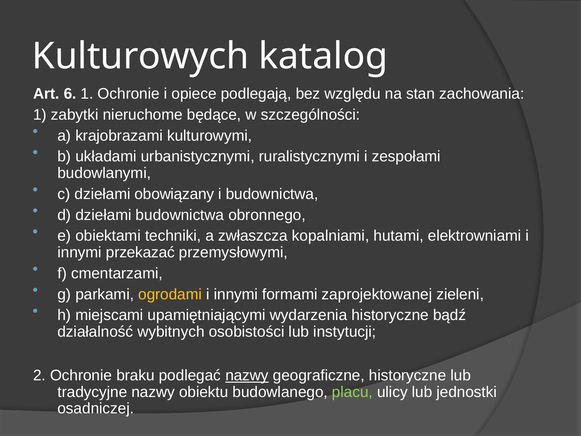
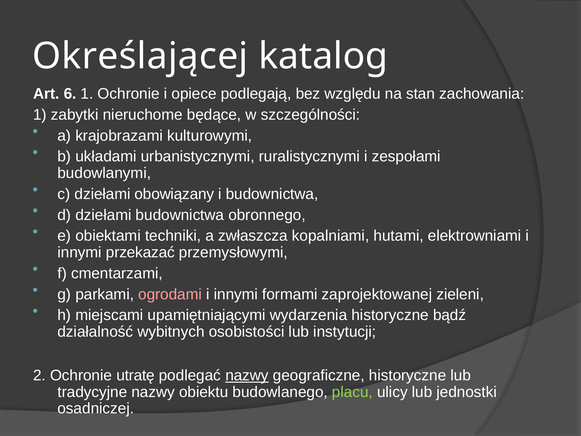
Kulturowych: Kulturowych -> Określającej
ogrodami colour: yellow -> pink
braku: braku -> utratę
